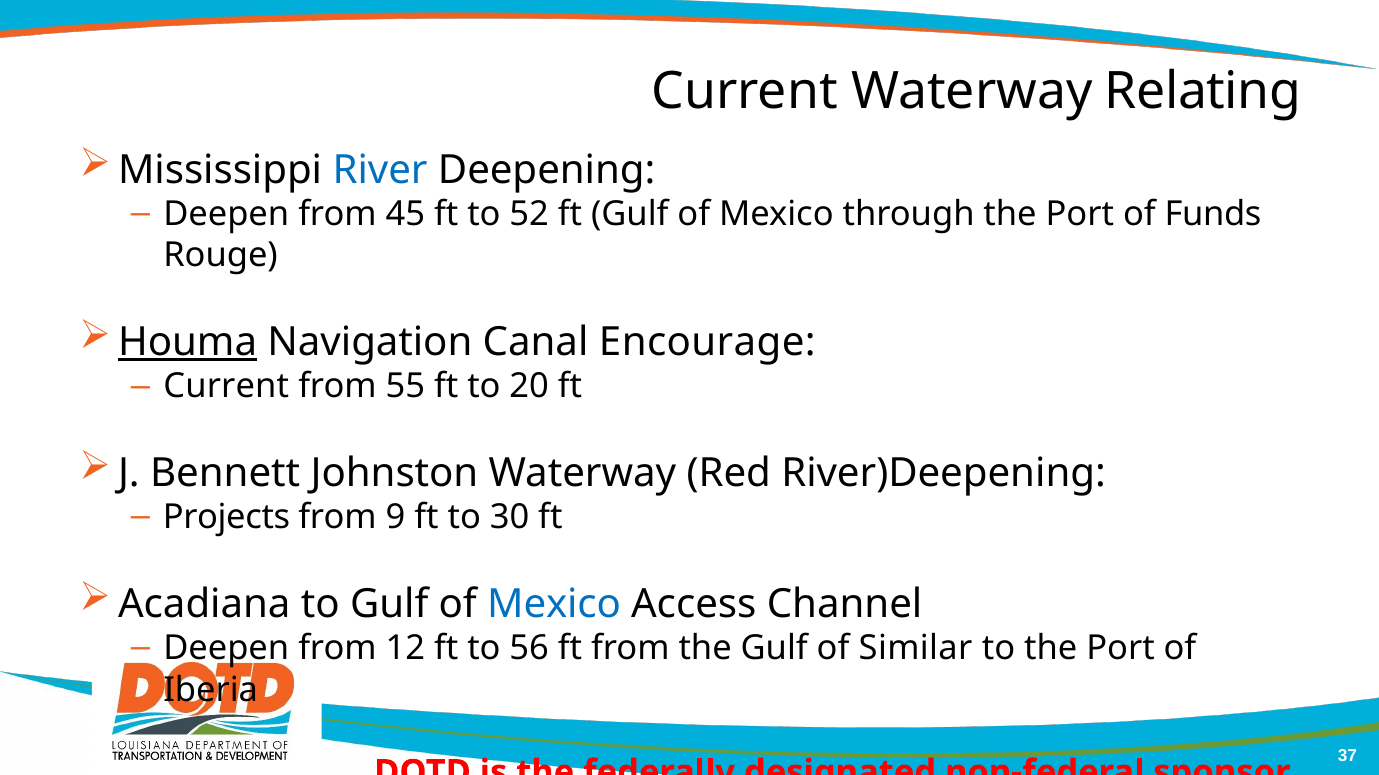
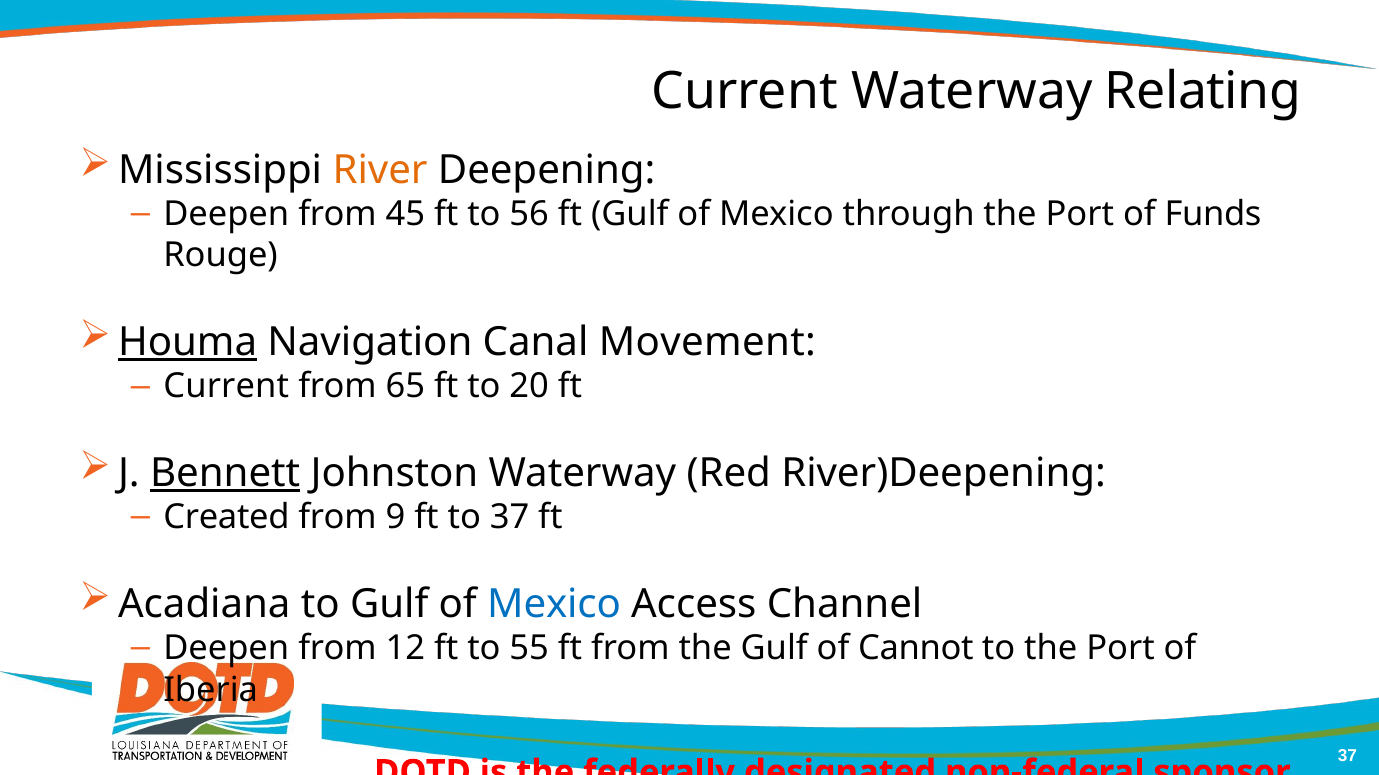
River colour: blue -> orange
52: 52 -> 56
Encourage: Encourage -> Movement
55: 55 -> 65
Bennett underline: none -> present
Projects: Projects -> Created
to 30: 30 -> 37
56: 56 -> 55
Similar: Similar -> Cannot
